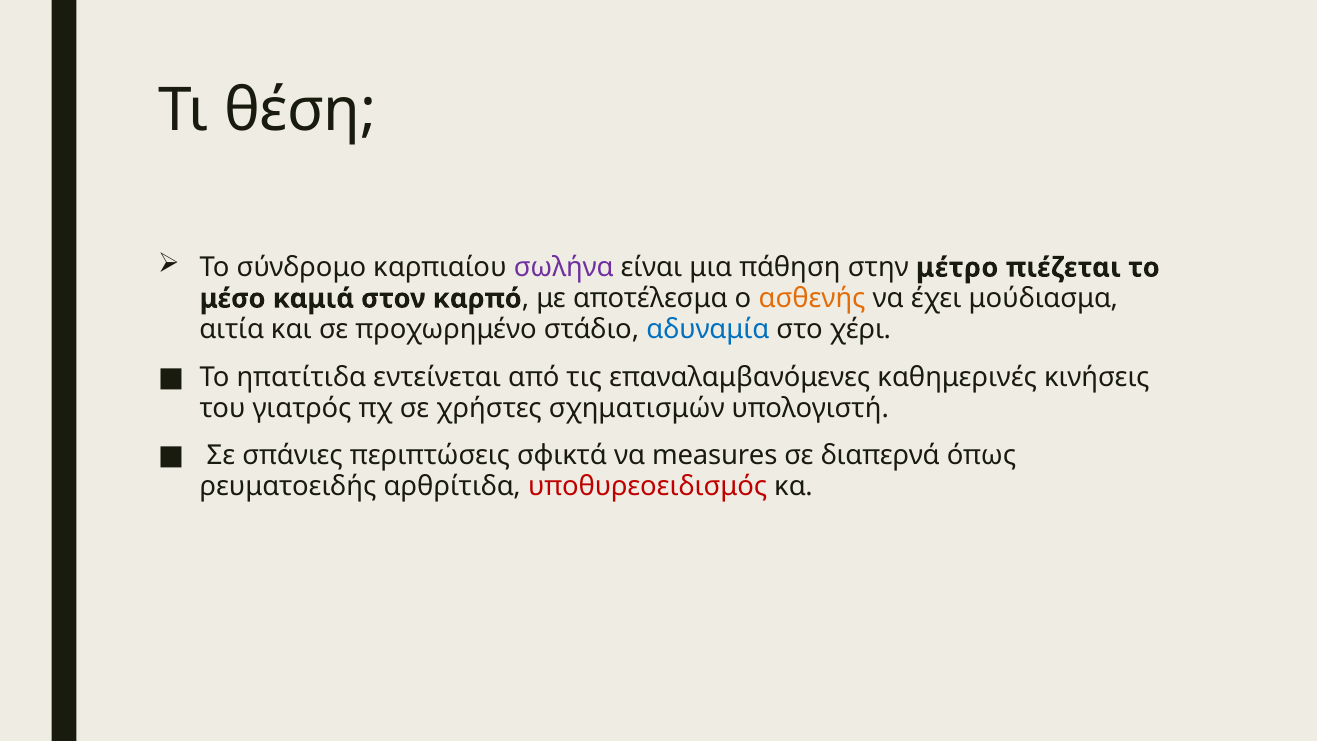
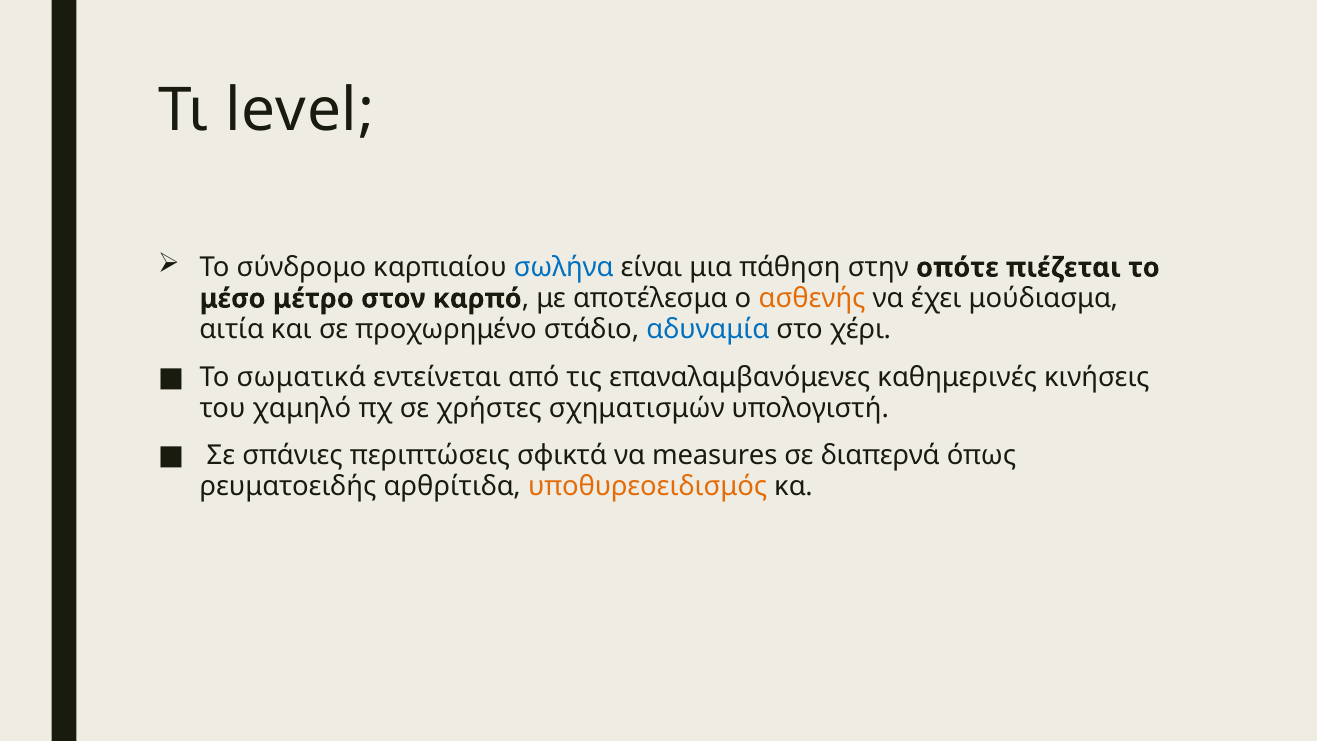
θέση: θέση -> level
σωλήνα colour: purple -> blue
μέτρο: μέτρο -> οπότε
καμιά: καμιά -> μέτρο
ηπατίτιδα: ηπατίτιδα -> σωματικά
γιατρός: γιατρός -> χαμηλό
υποθυρεοειδισμός colour: red -> orange
